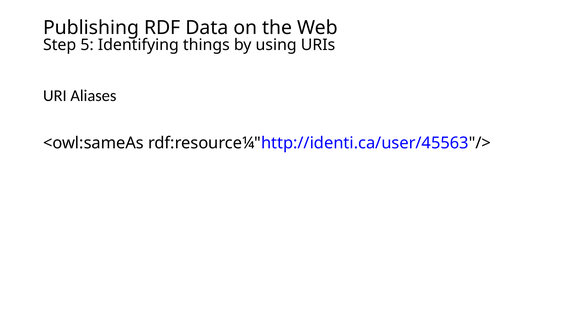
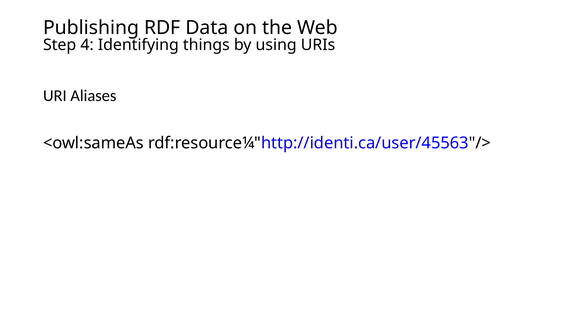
5: 5 -> 4
